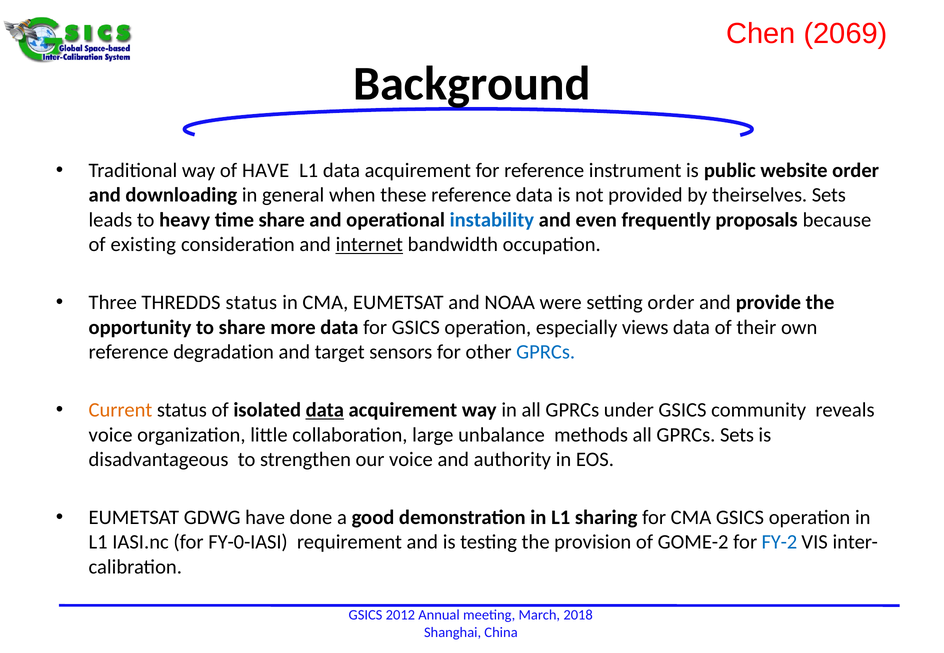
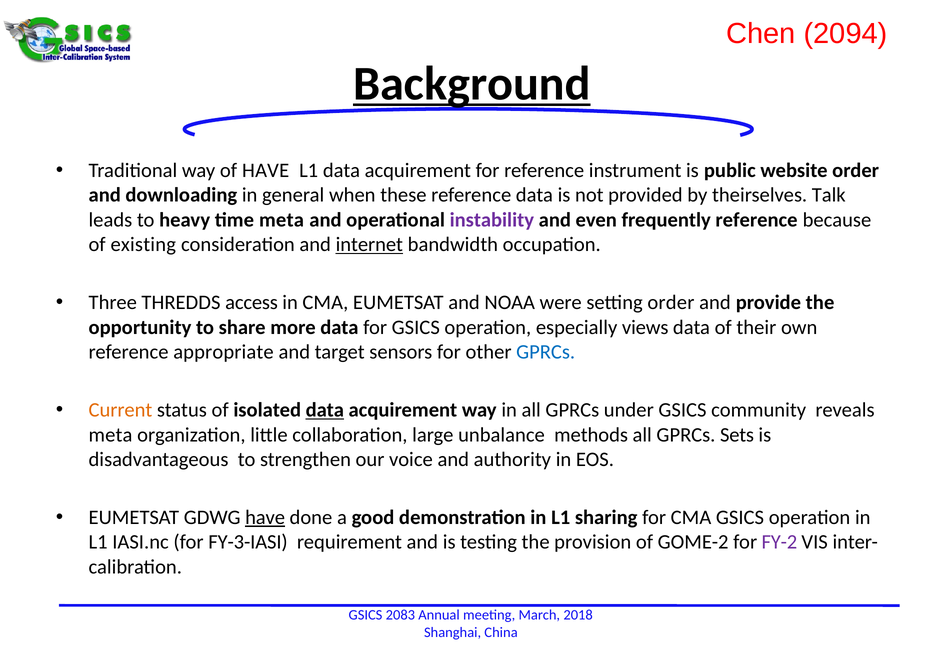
2069: 2069 -> 2094
Background underline: none -> present
theirselves Sets: Sets -> Talk
time share: share -> meta
instability colour: blue -> purple
frequently proposals: proposals -> reference
THREDDS status: status -> access
degradation: degradation -> appropriate
voice at (111, 435): voice -> meta
have at (265, 518) underline: none -> present
FY-0-IASI: FY-0-IASI -> FY-3-IASI
FY-2 colour: blue -> purple
2012: 2012 -> 2083
